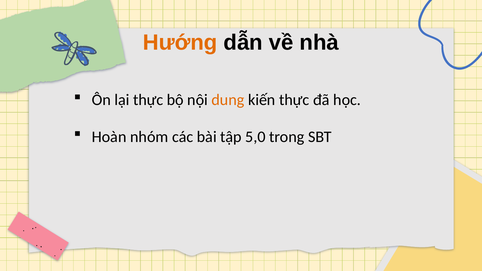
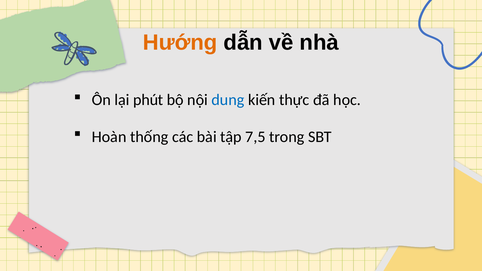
lại thực: thực -> phút
dung colour: orange -> blue
nhóm: nhóm -> thống
5,0: 5,0 -> 7,5
